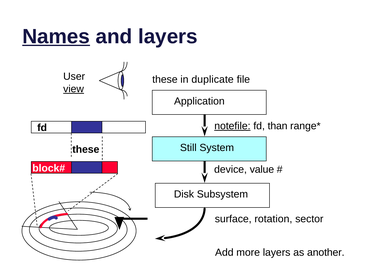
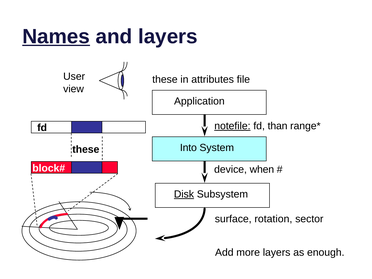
duplicate: duplicate -> attributes
view underline: present -> none
Still: Still -> Into
value: value -> when
Disk underline: none -> present
another: another -> enough
